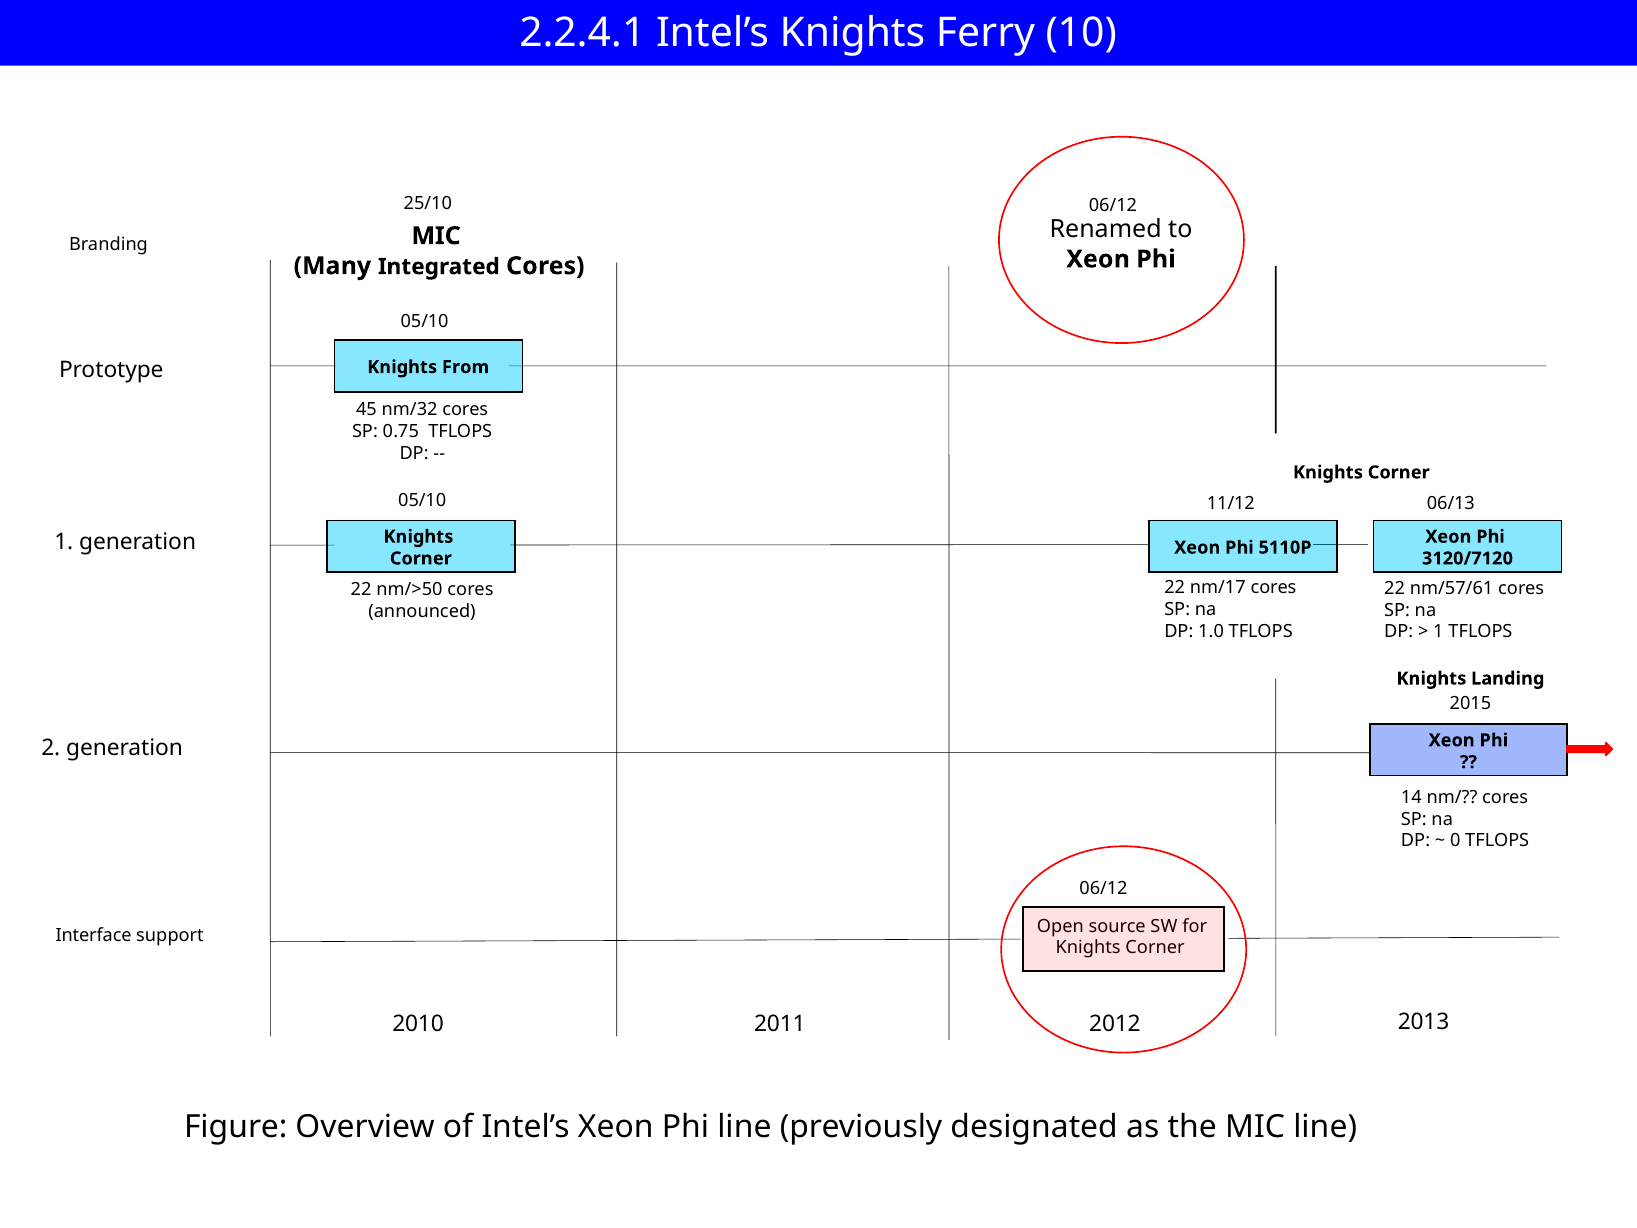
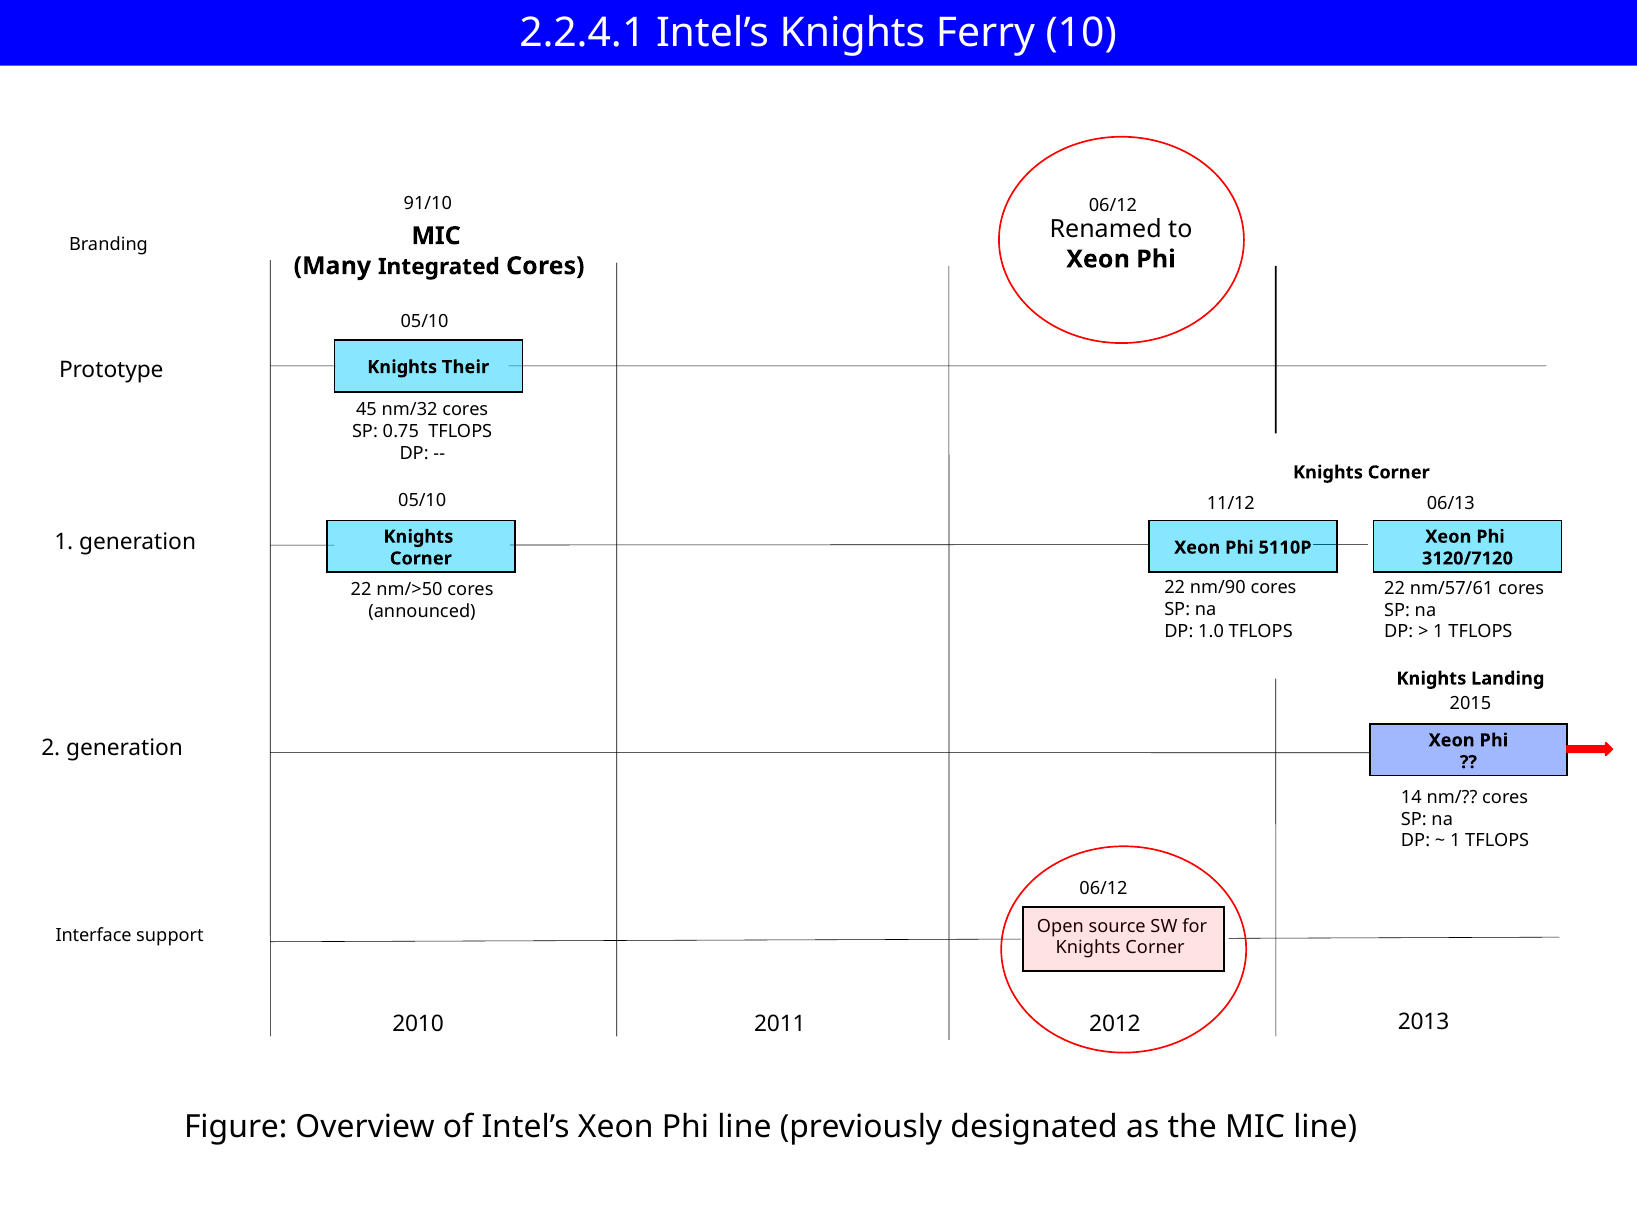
25/10: 25/10 -> 91/10
From: From -> Their
nm/17: nm/17 -> nm/90
0 at (1455, 841): 0 -> 1
